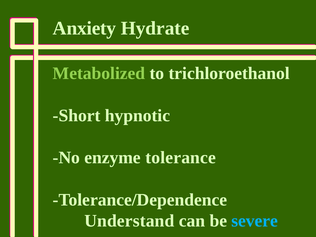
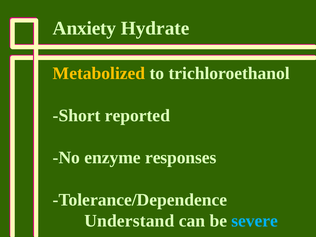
Metabolized colour: light green -> yellow
hypnotic: hypnotic -> reported
tolerance: tolerance -> responses
